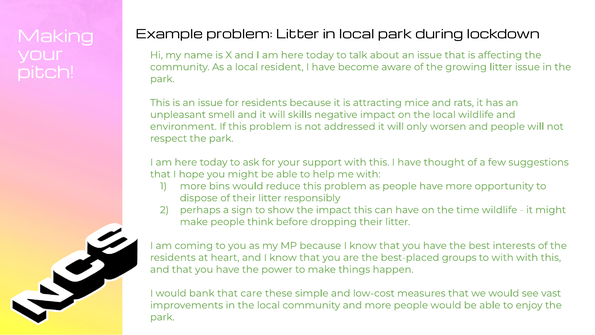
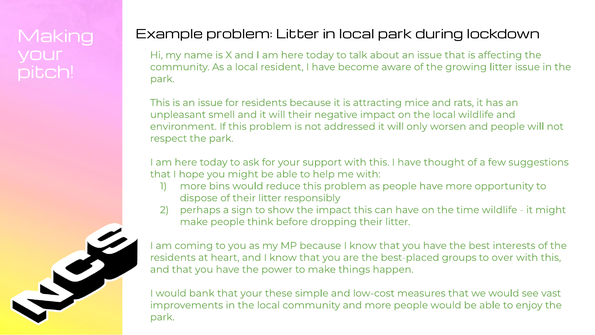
will skills: skills -> their
to with: with -> over
that care: care -> your
